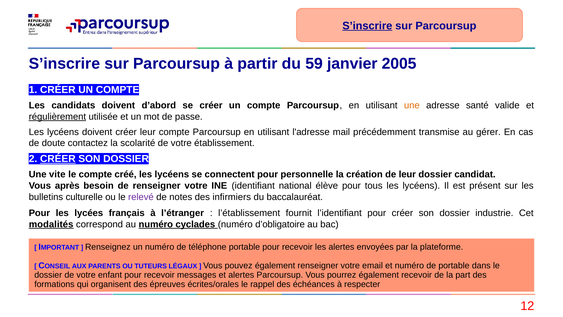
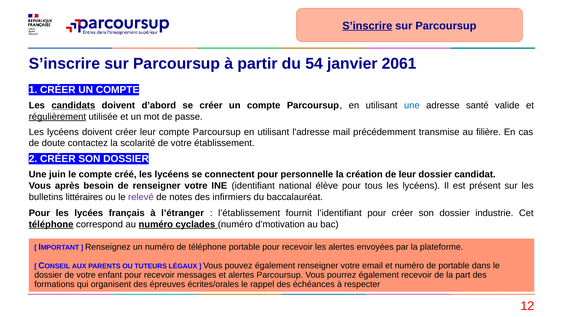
59: 59 -> 54
2005: 2005 -> 2061
candidats underline: none -> present
une at (412, 105) colour: orange -> blue
gérer: gérer -> filière
CRÉER at (58, 159) underline: present -> none
vite: vite -> juin
culturelle: culturelle -> littéraires
modalités at (51, 224): modalités -> téléphone
d’obligatoire: d’obligatoire -> d’motivation
